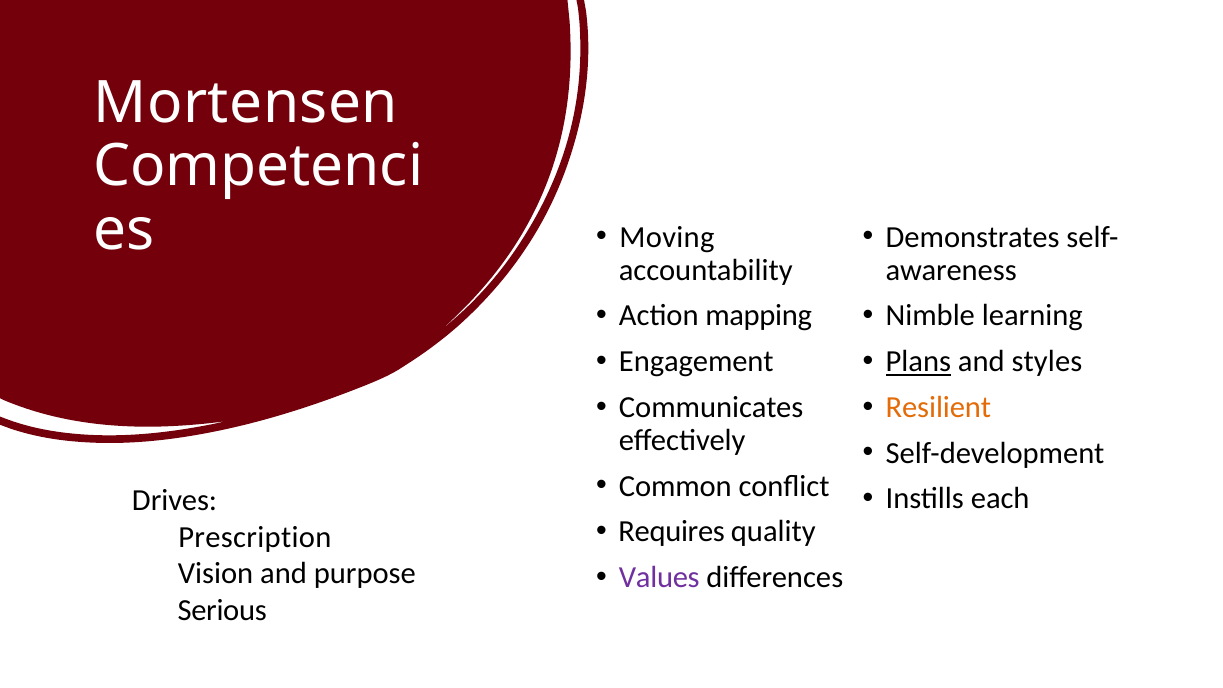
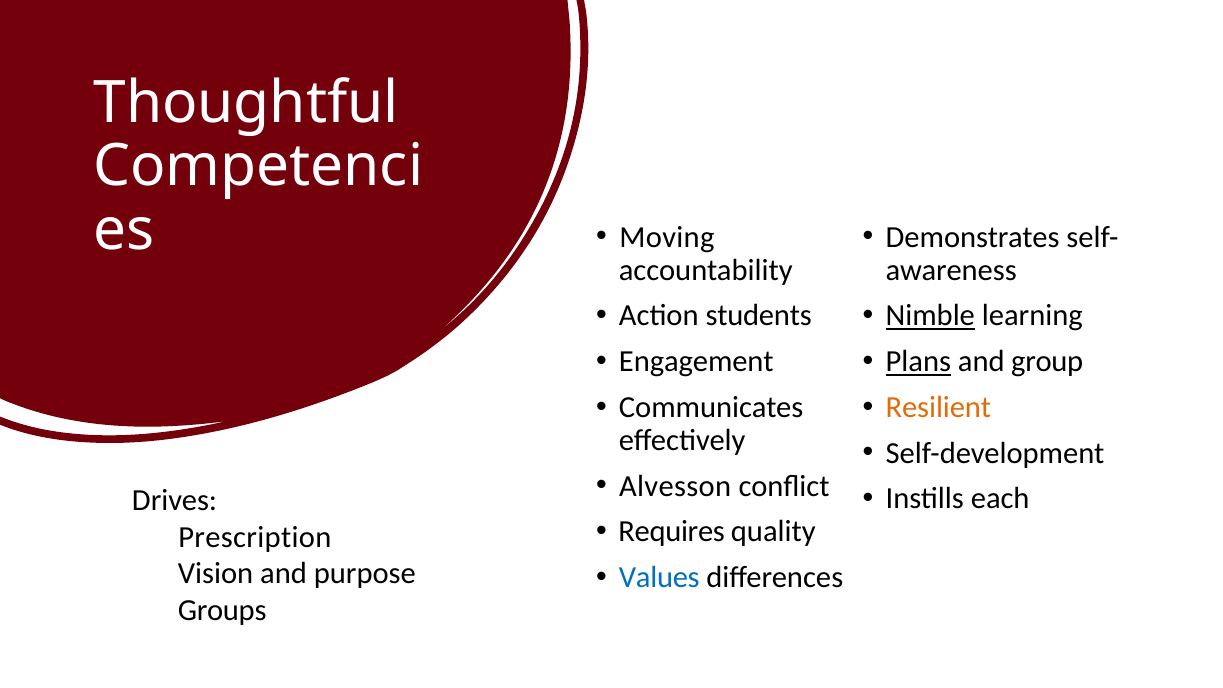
Mortensen: Mortensen -> Thoughtful
mapping: mapping -> students
Nimble underline: none -> present
styles: styles -> group
Common: Common -> Alvesson
Values colour: purple -> blue
Serious: Serious -> Groups
